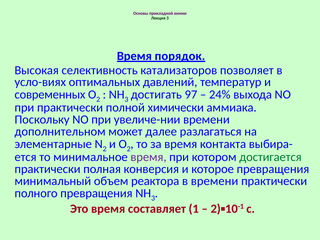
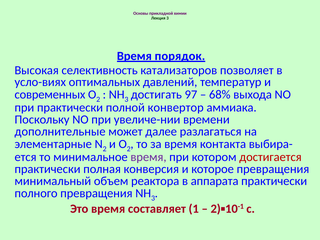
24%: 24% -> 68%
химически: химически -> конвертор
дополнительном: дополнительном -> дополнительные
достигается colour: green -> red
в времени: времени -> аппарата
